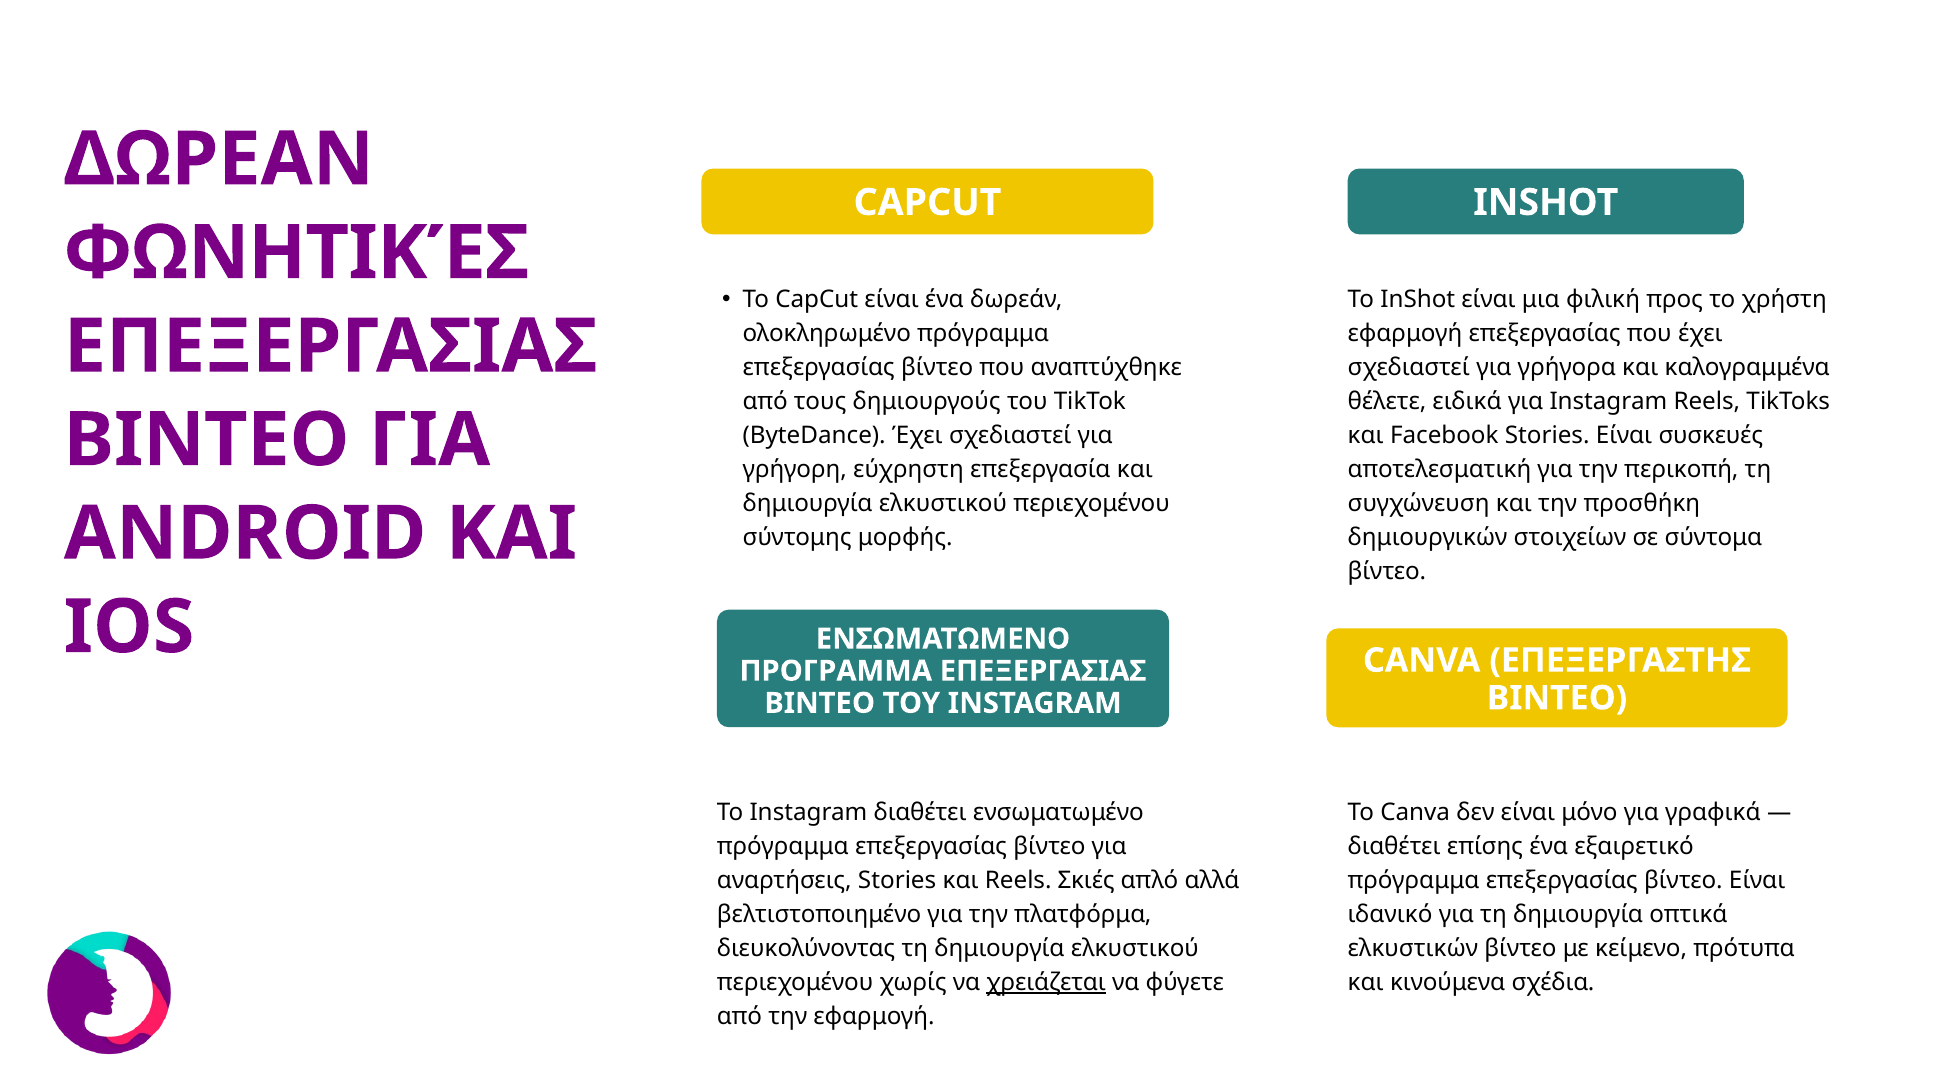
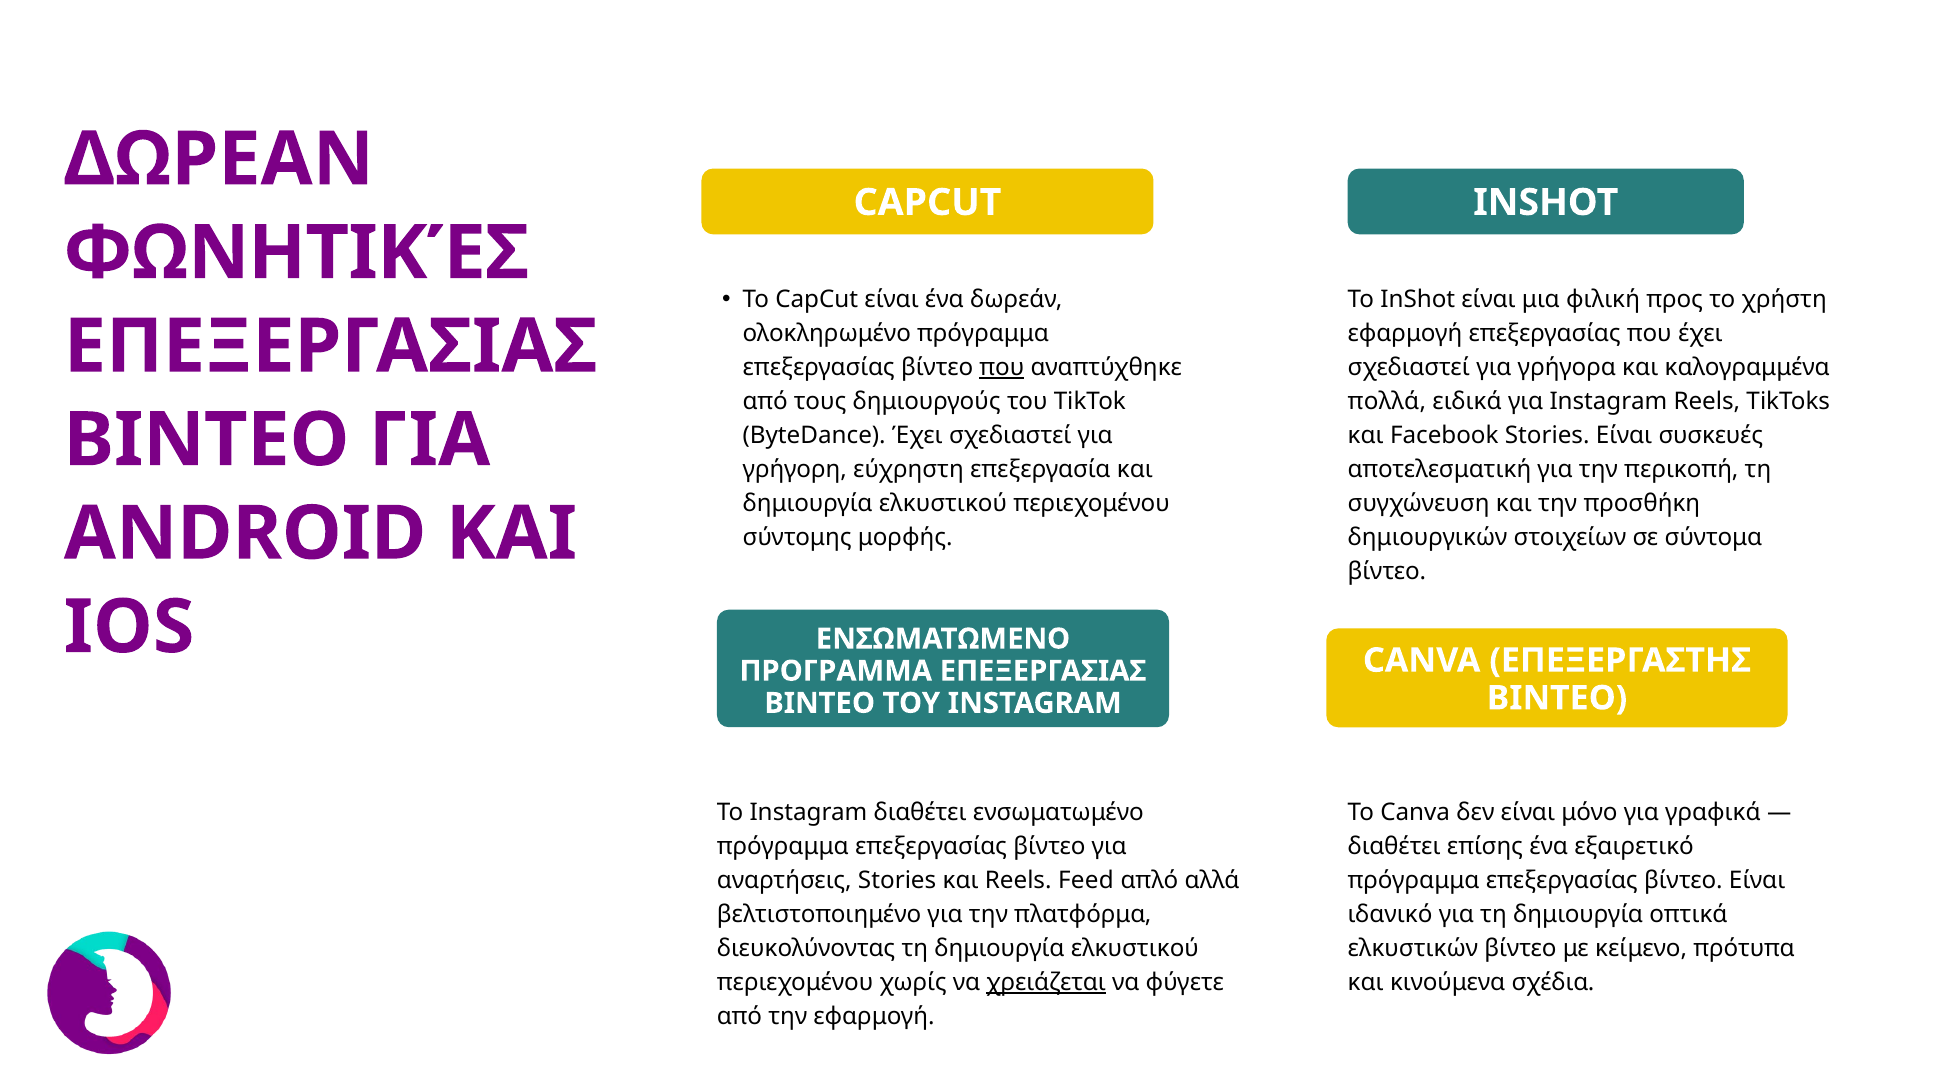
που at (1002, 368) underline: none -> present
θέλετε: θέλετε -> πολλά
Σκιές: Σκιές -> Feed
